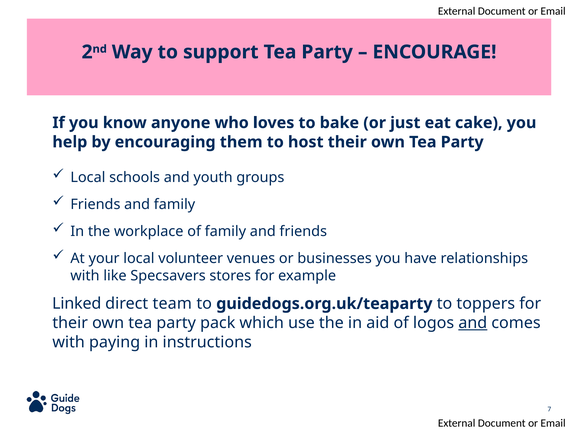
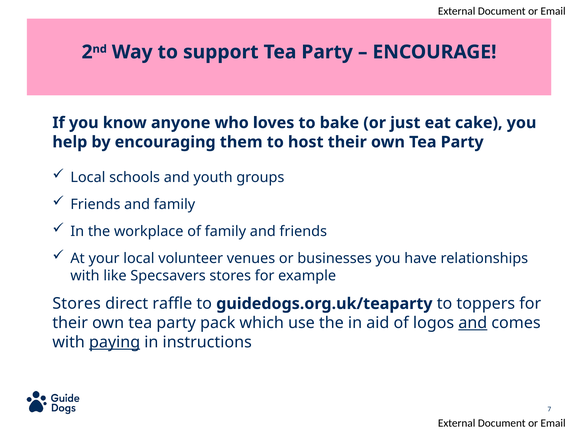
Linked at (77, 304): Linked -> Stores
team: team -> raffle
paying underline: none -> present
